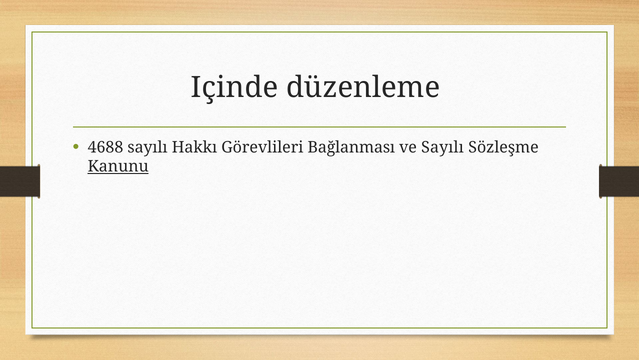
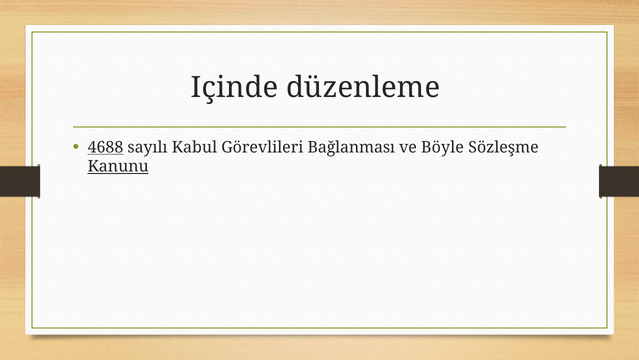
4688 underline: none -> present
Hakkı: Hakkı -> Kabul
ve Sayılı: Sayılı -> Böyle
